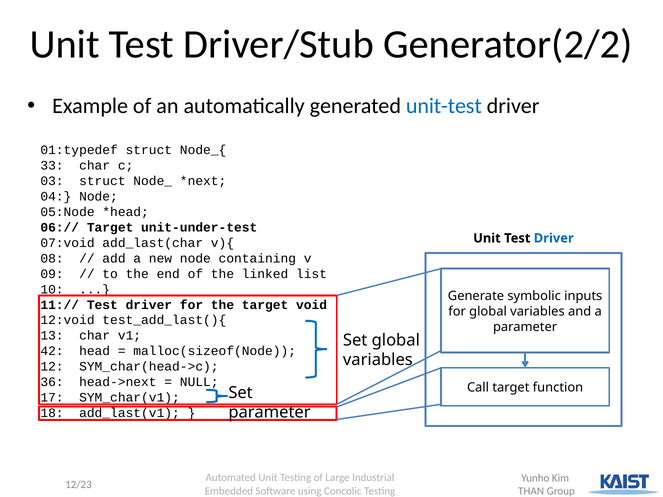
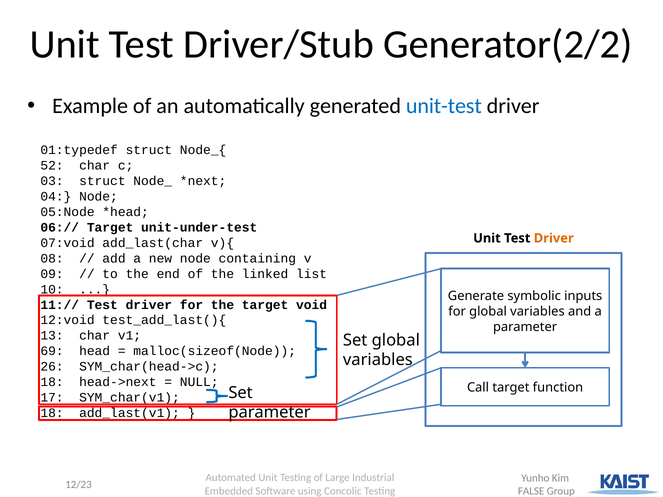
33: 33 -> 52
Driver at (554, 238) colour: blue -> orange
42: 42 -> 69
12: 12 -> 26
36 at (52, 382): 36 -> 18
THAN: THAN -> FALSE
